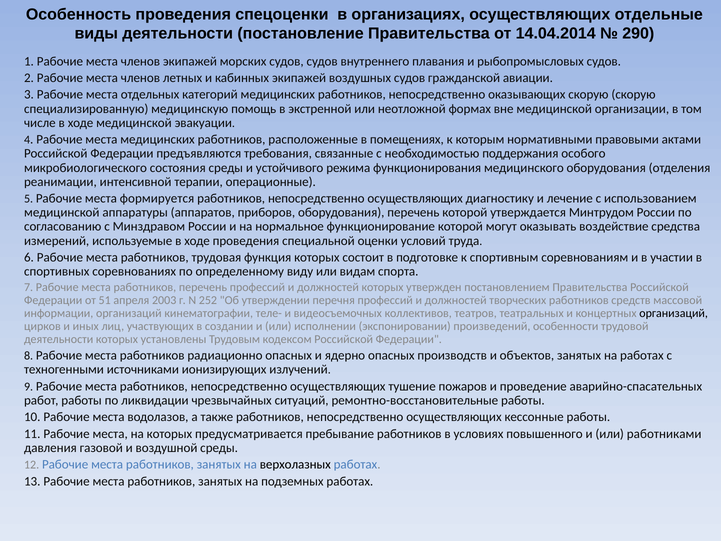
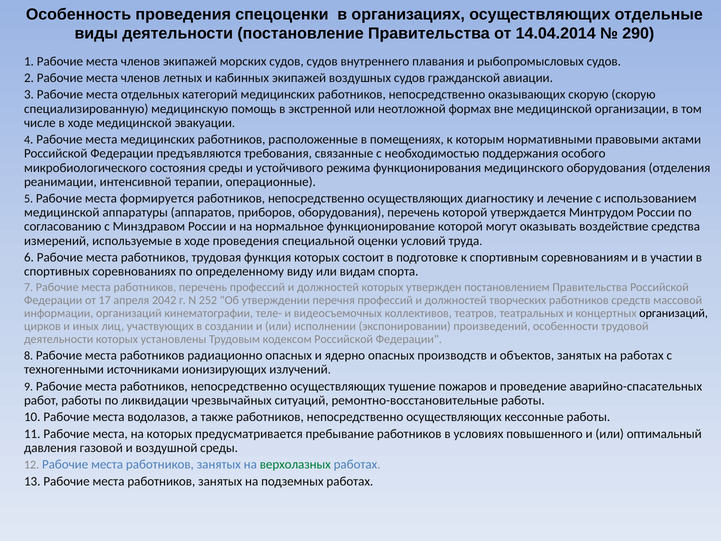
51: 51 -> 17
2003: 2003 -> 2042
работниками: работниками -> оптимальный
верхолазных colour: black -> green
